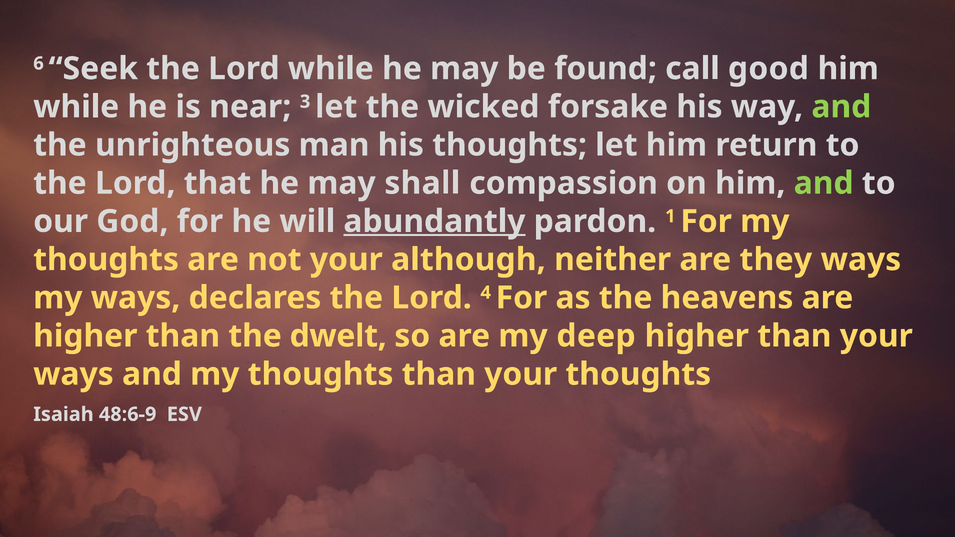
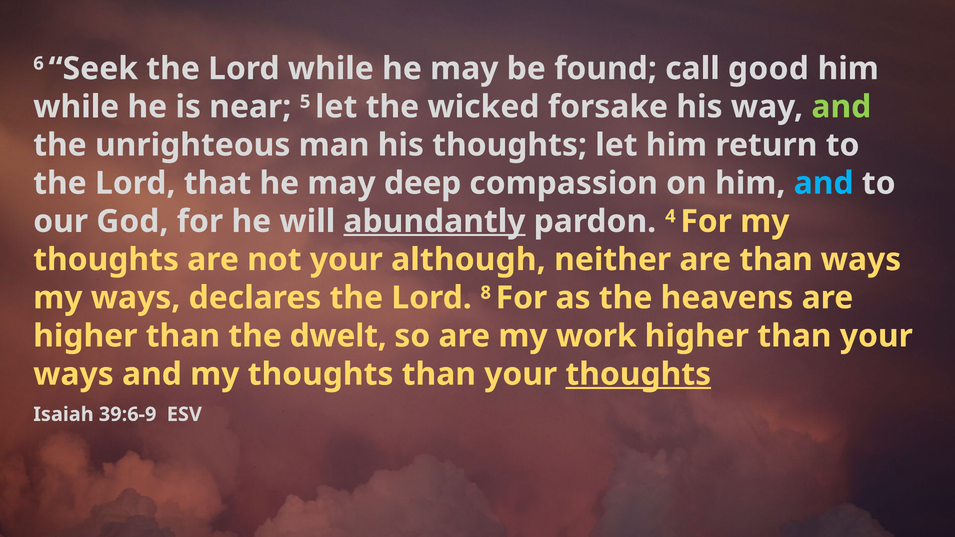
3: 3 -> 5
shall: shall -> deep
and at (824, 183) colour: light green -> light blue
1: 1 -> 4
are they: they -> than
4: 4 -> 8
deep: deep -> work
thoughts at (638, 374) underline: none -> present
48:6-9: 48:6-9 -> 39:6-9
